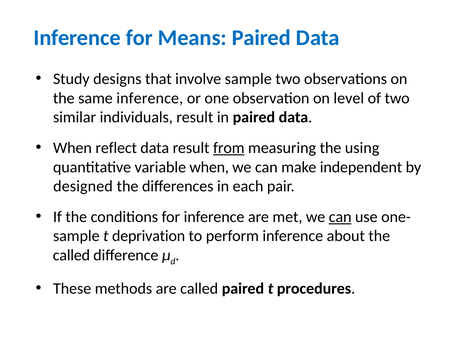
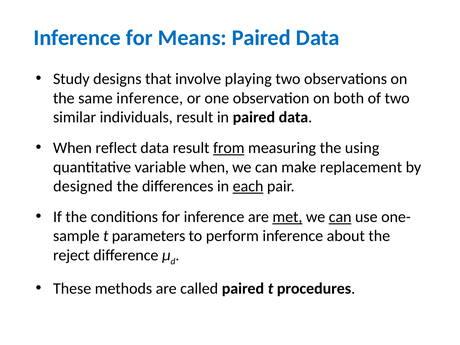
involve sample: sample -> playing
level: level -> both
independent: independent -> replacement
each underline: none -> present
met underline: none -> present
deprivation: deprivation -> parameters
called at (71, 255): called -> reject
